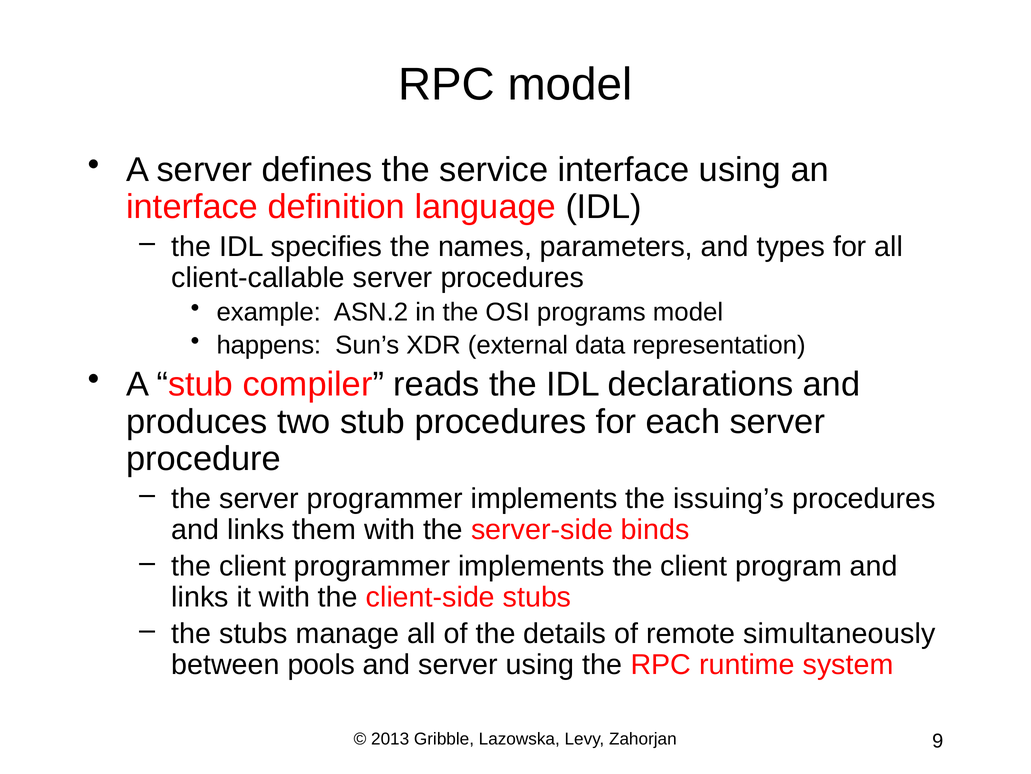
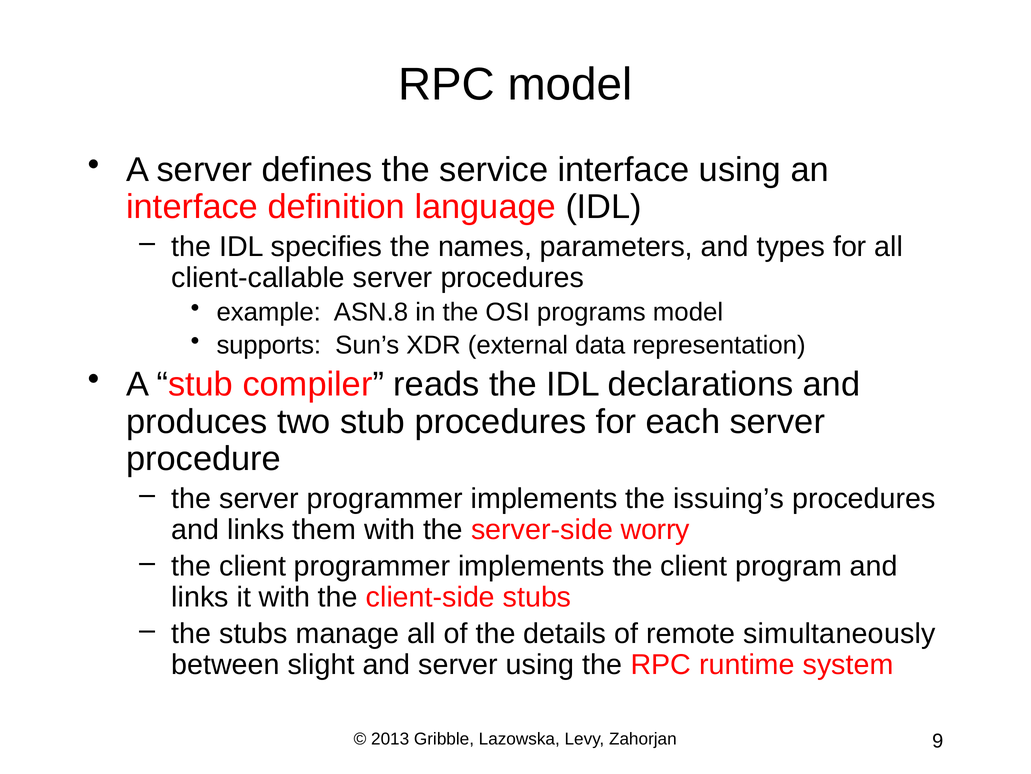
ASN.2: ASN.2 -> ASN.8
happens: happens -> supports
binds: binds -> worry
pools: pools -> slight
